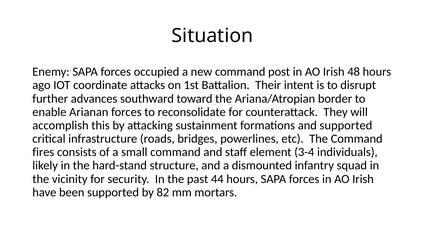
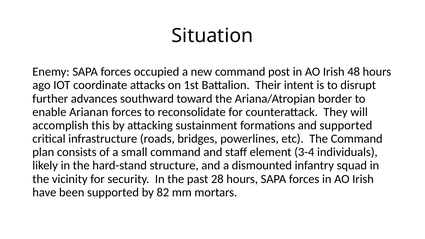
fires: fires -> plan
44: 44 -> 28
